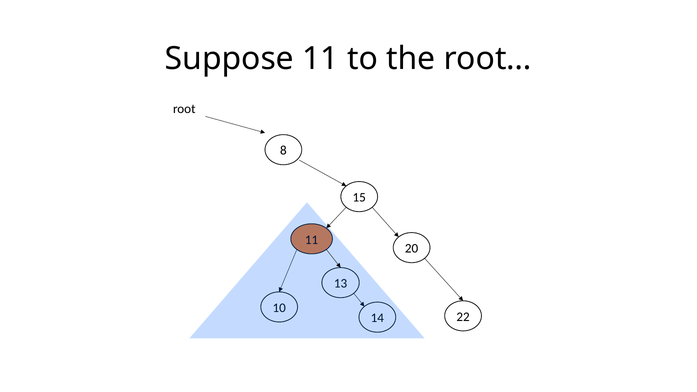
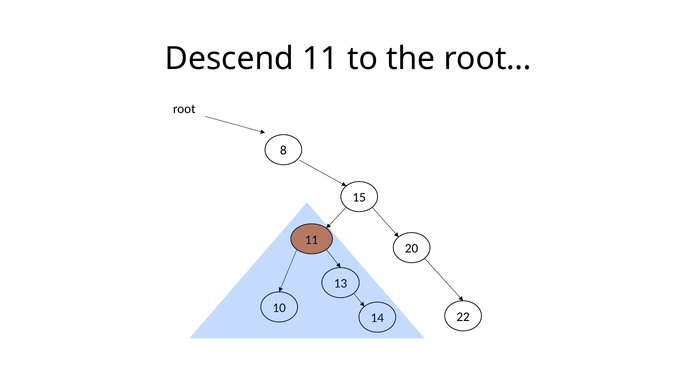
Suppose: Suppose -> Descend
